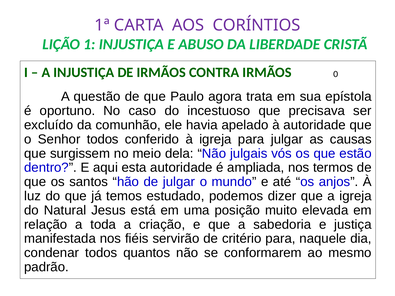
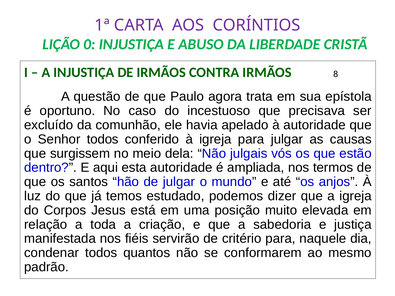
1: 1 -> 0
0: 0 -> 8
Natural: Natural -> Corpos
